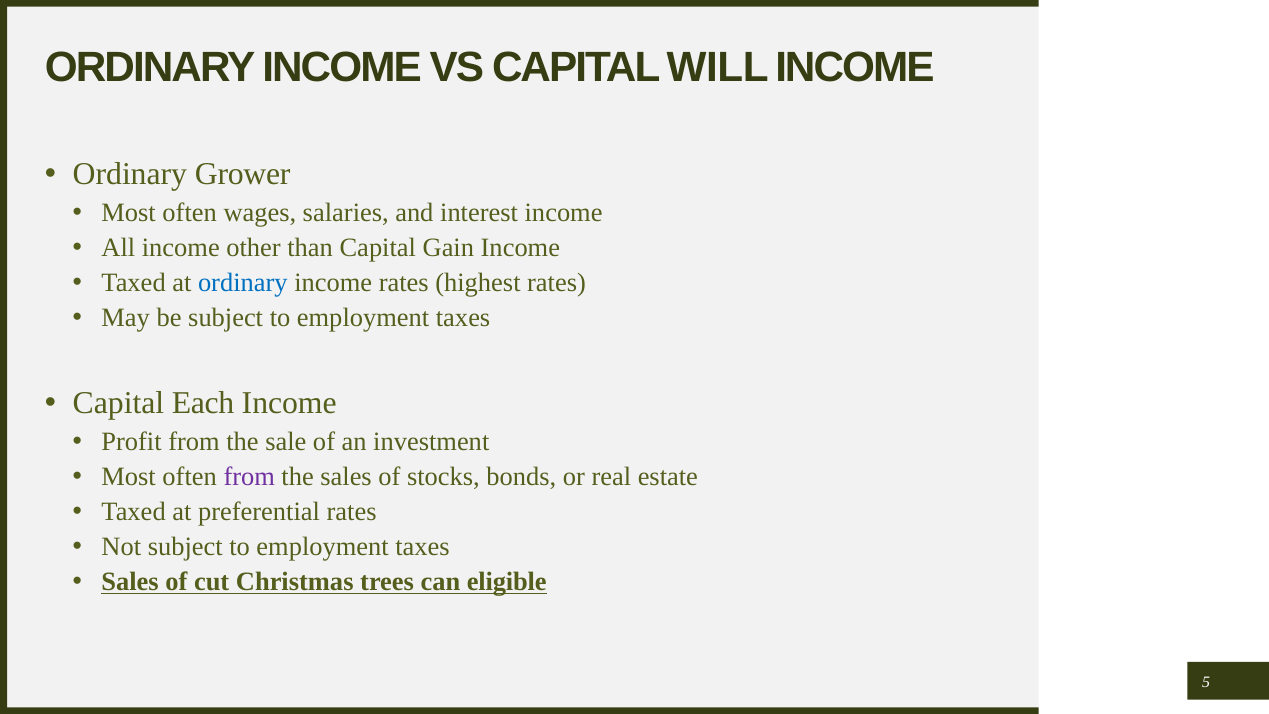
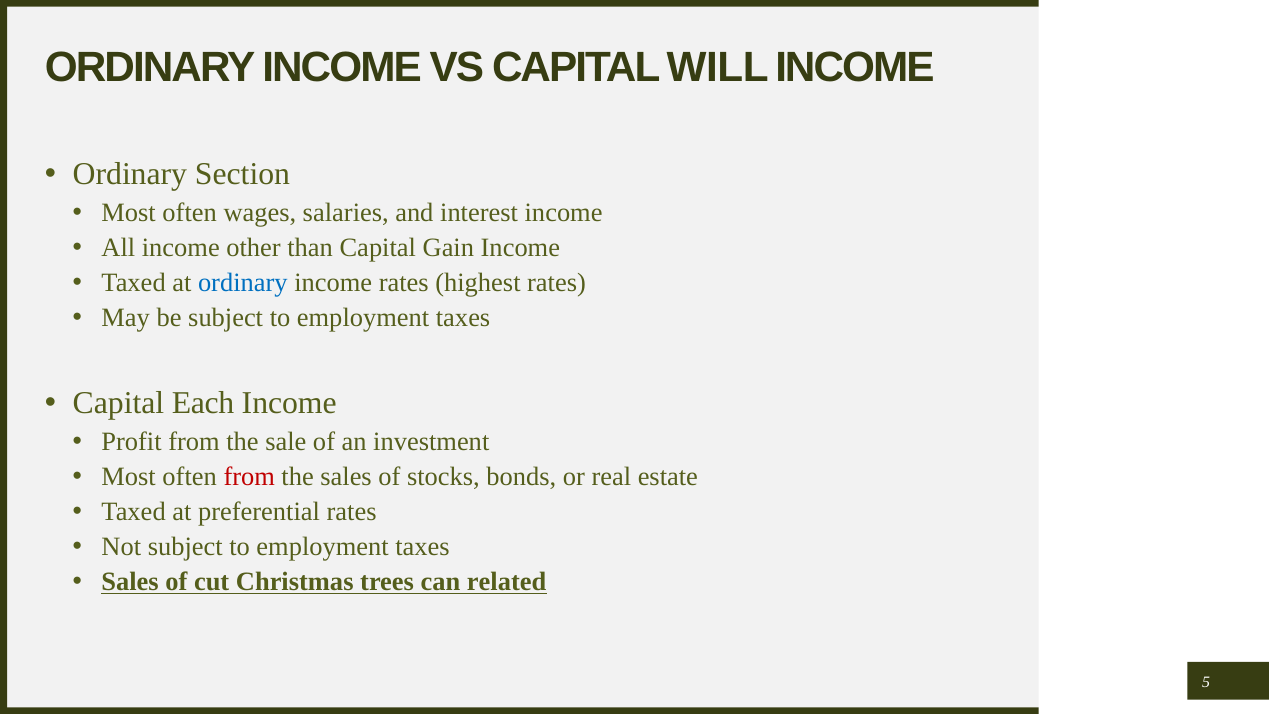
Grower: Grower -> Section
from at (249, 476) colour: purple -> red
eligible: eligible -> related
